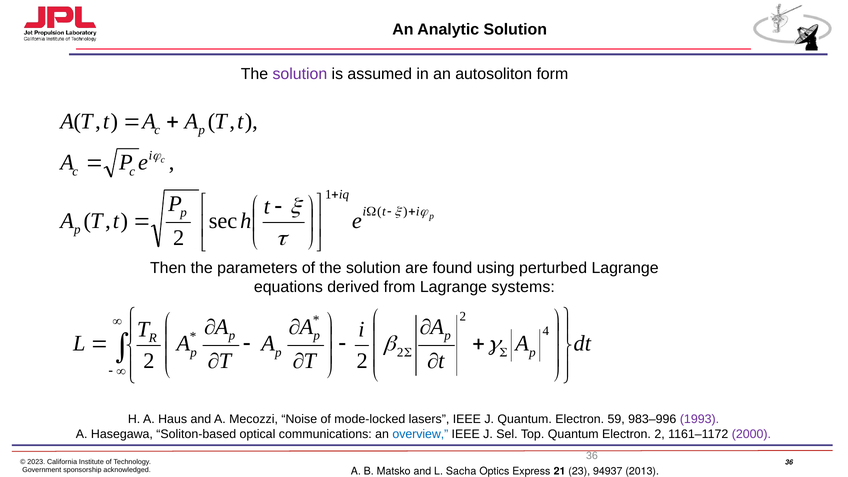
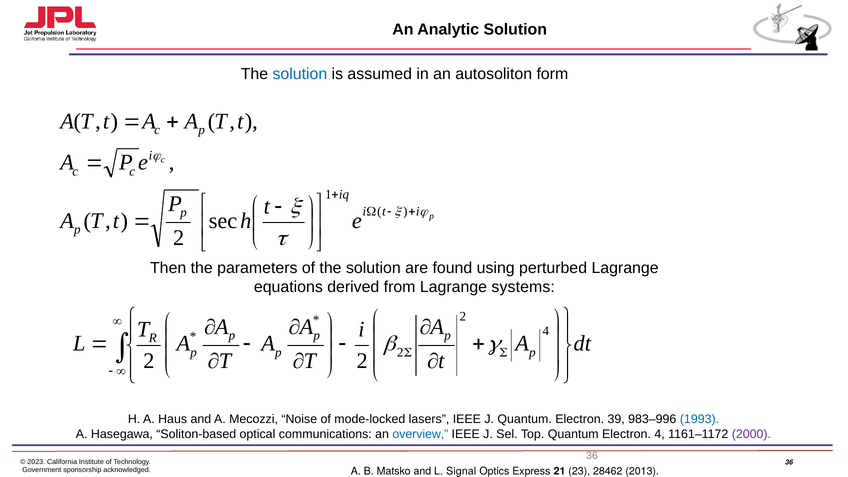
solution at (300, 74) colour: purple -> blue
59: 59 -> 39
1993 colour: purple -> blue
Electron 2: 2 -> 4
Sacha: Sacha -> Signal
94937: 94937 -> 28462
